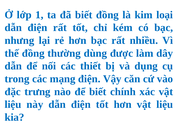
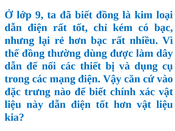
1: 1 -> 9
